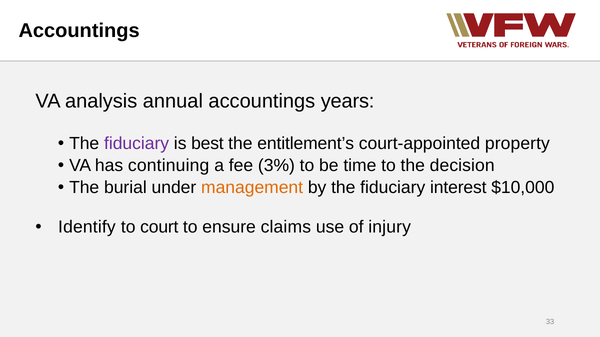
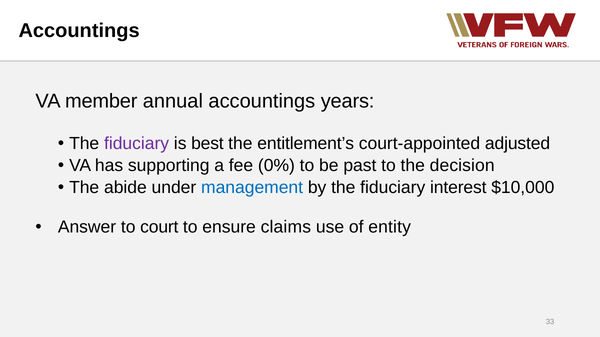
analysis: analysis -> member
property: property -> adjusted
continuing: continuing -> supporting
3%: 3% -> 0%
time: time -> past
burial: burial -> abide
management colour: orange -> blue
Identify: Identify -> Answer
injury: injury -> entity
